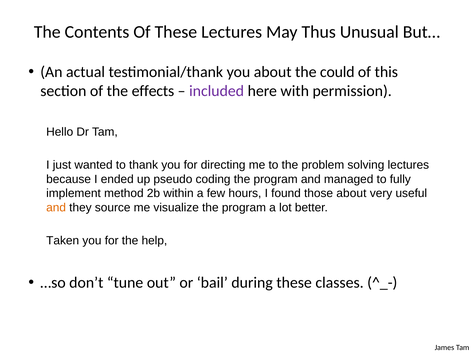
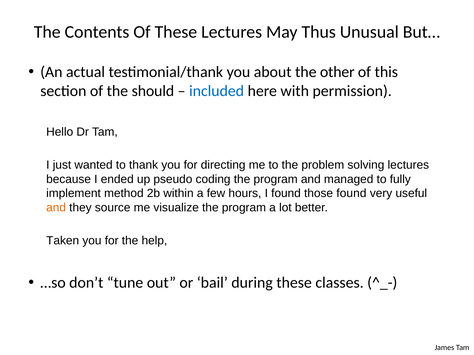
could: could -> other
effects: effects -> should
included colour: purple -> blue
those about: about -> found
